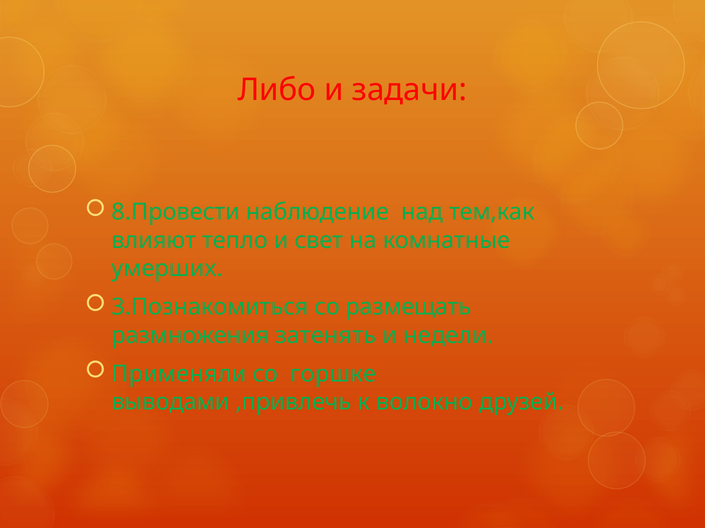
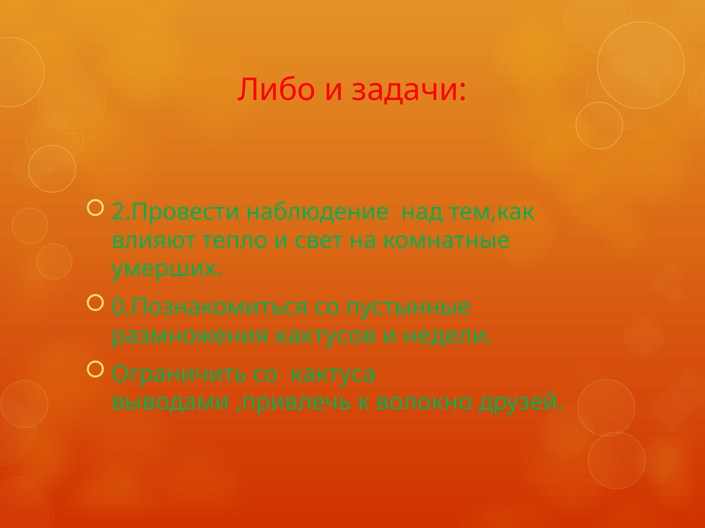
8.Провести: 8.Провести -> 2.Провести
3.Познакомиться: 3.Познакомиться -> 0.Познакомиться
размещать: размещать -> пустынные
затенять: затенять -> кактусов
Применяли: Применяли -> Ограничить
горшке: горшке -> кактуса
